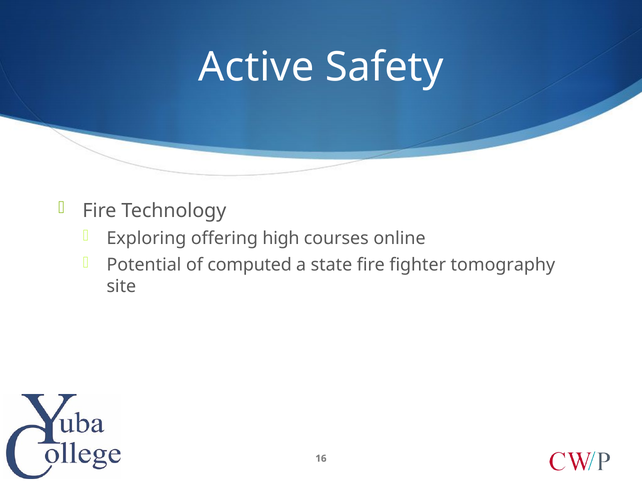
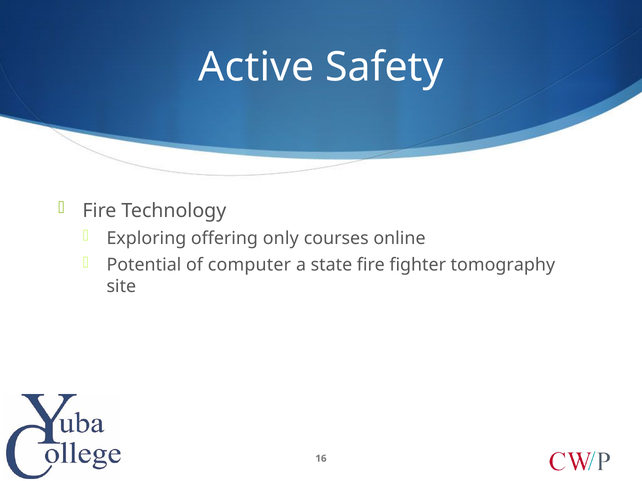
high: high -> only
computed: computed -> computer
